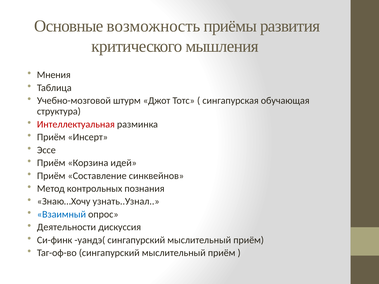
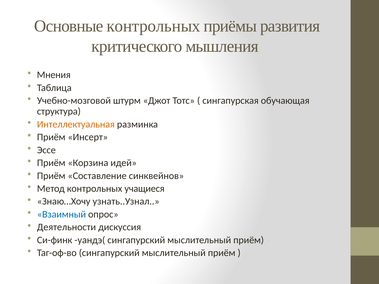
Основные возможность: возможность -> контрольных
Интеллектуальная colour: red -> orange
познания: познания -> учащиеся
